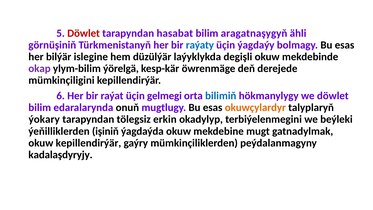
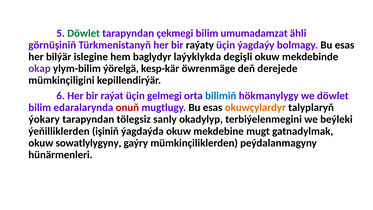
Döwlet at (84, 33) colour: red -> green
hasabat: hasabat -> çekmegi
aragatnaşygyň: aragatnaşygyň -> umumadamzat
raýaty colour: blue -> black
düzülýär: düzülýär -> baglydyr
onuň colour: black -> red
erkin: erkin -> sanly
okuw kepillendirýär: kepillendirýär -> sowatlylygyny
kadalaşdyryjy: kadalaşdyryjy -> hünärmenleri
